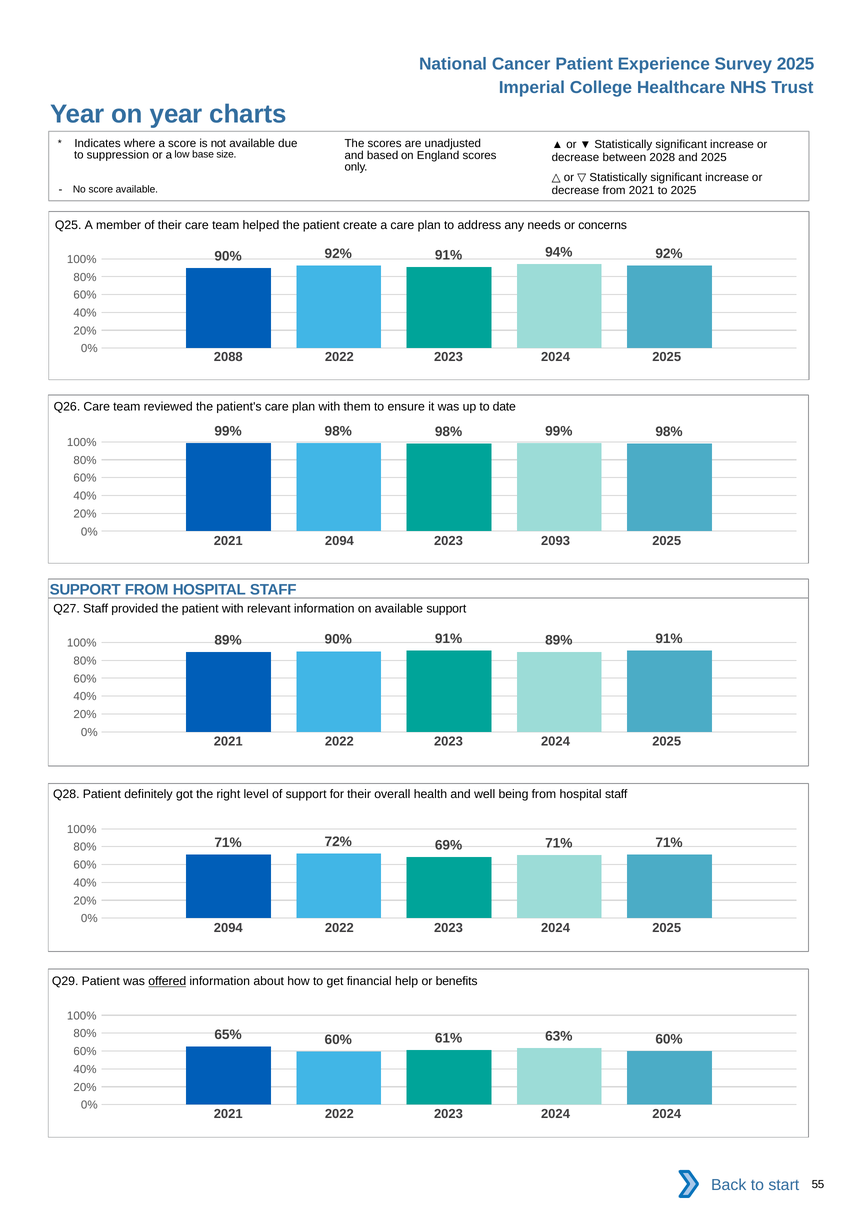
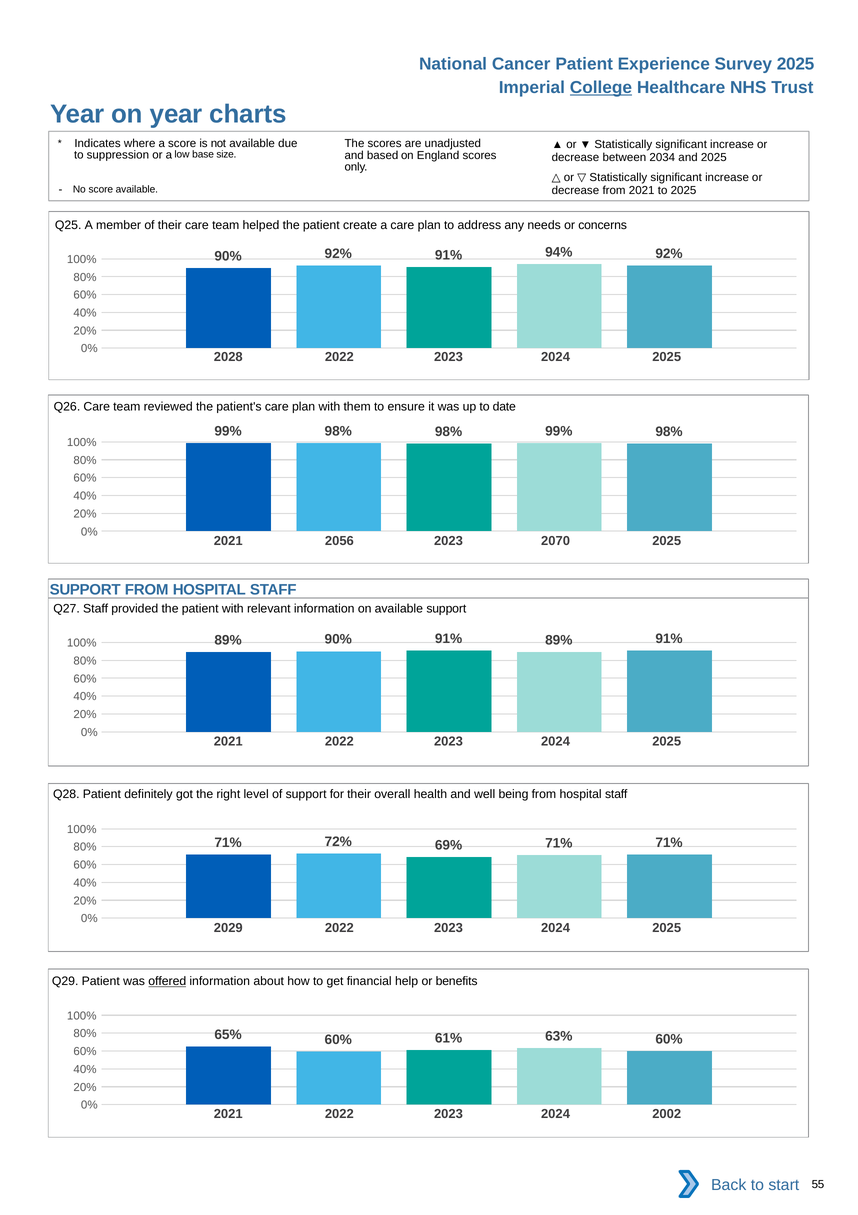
College underline: none -> present
2028: 2028 -> 2034
2088: 2088 -> 2028
2021 2094: 2094 -> 2056
2093: 2093 -> 2070
2094 at (228, 927): 2094 -> 2029
2024 2024: 2024 -> 2002
